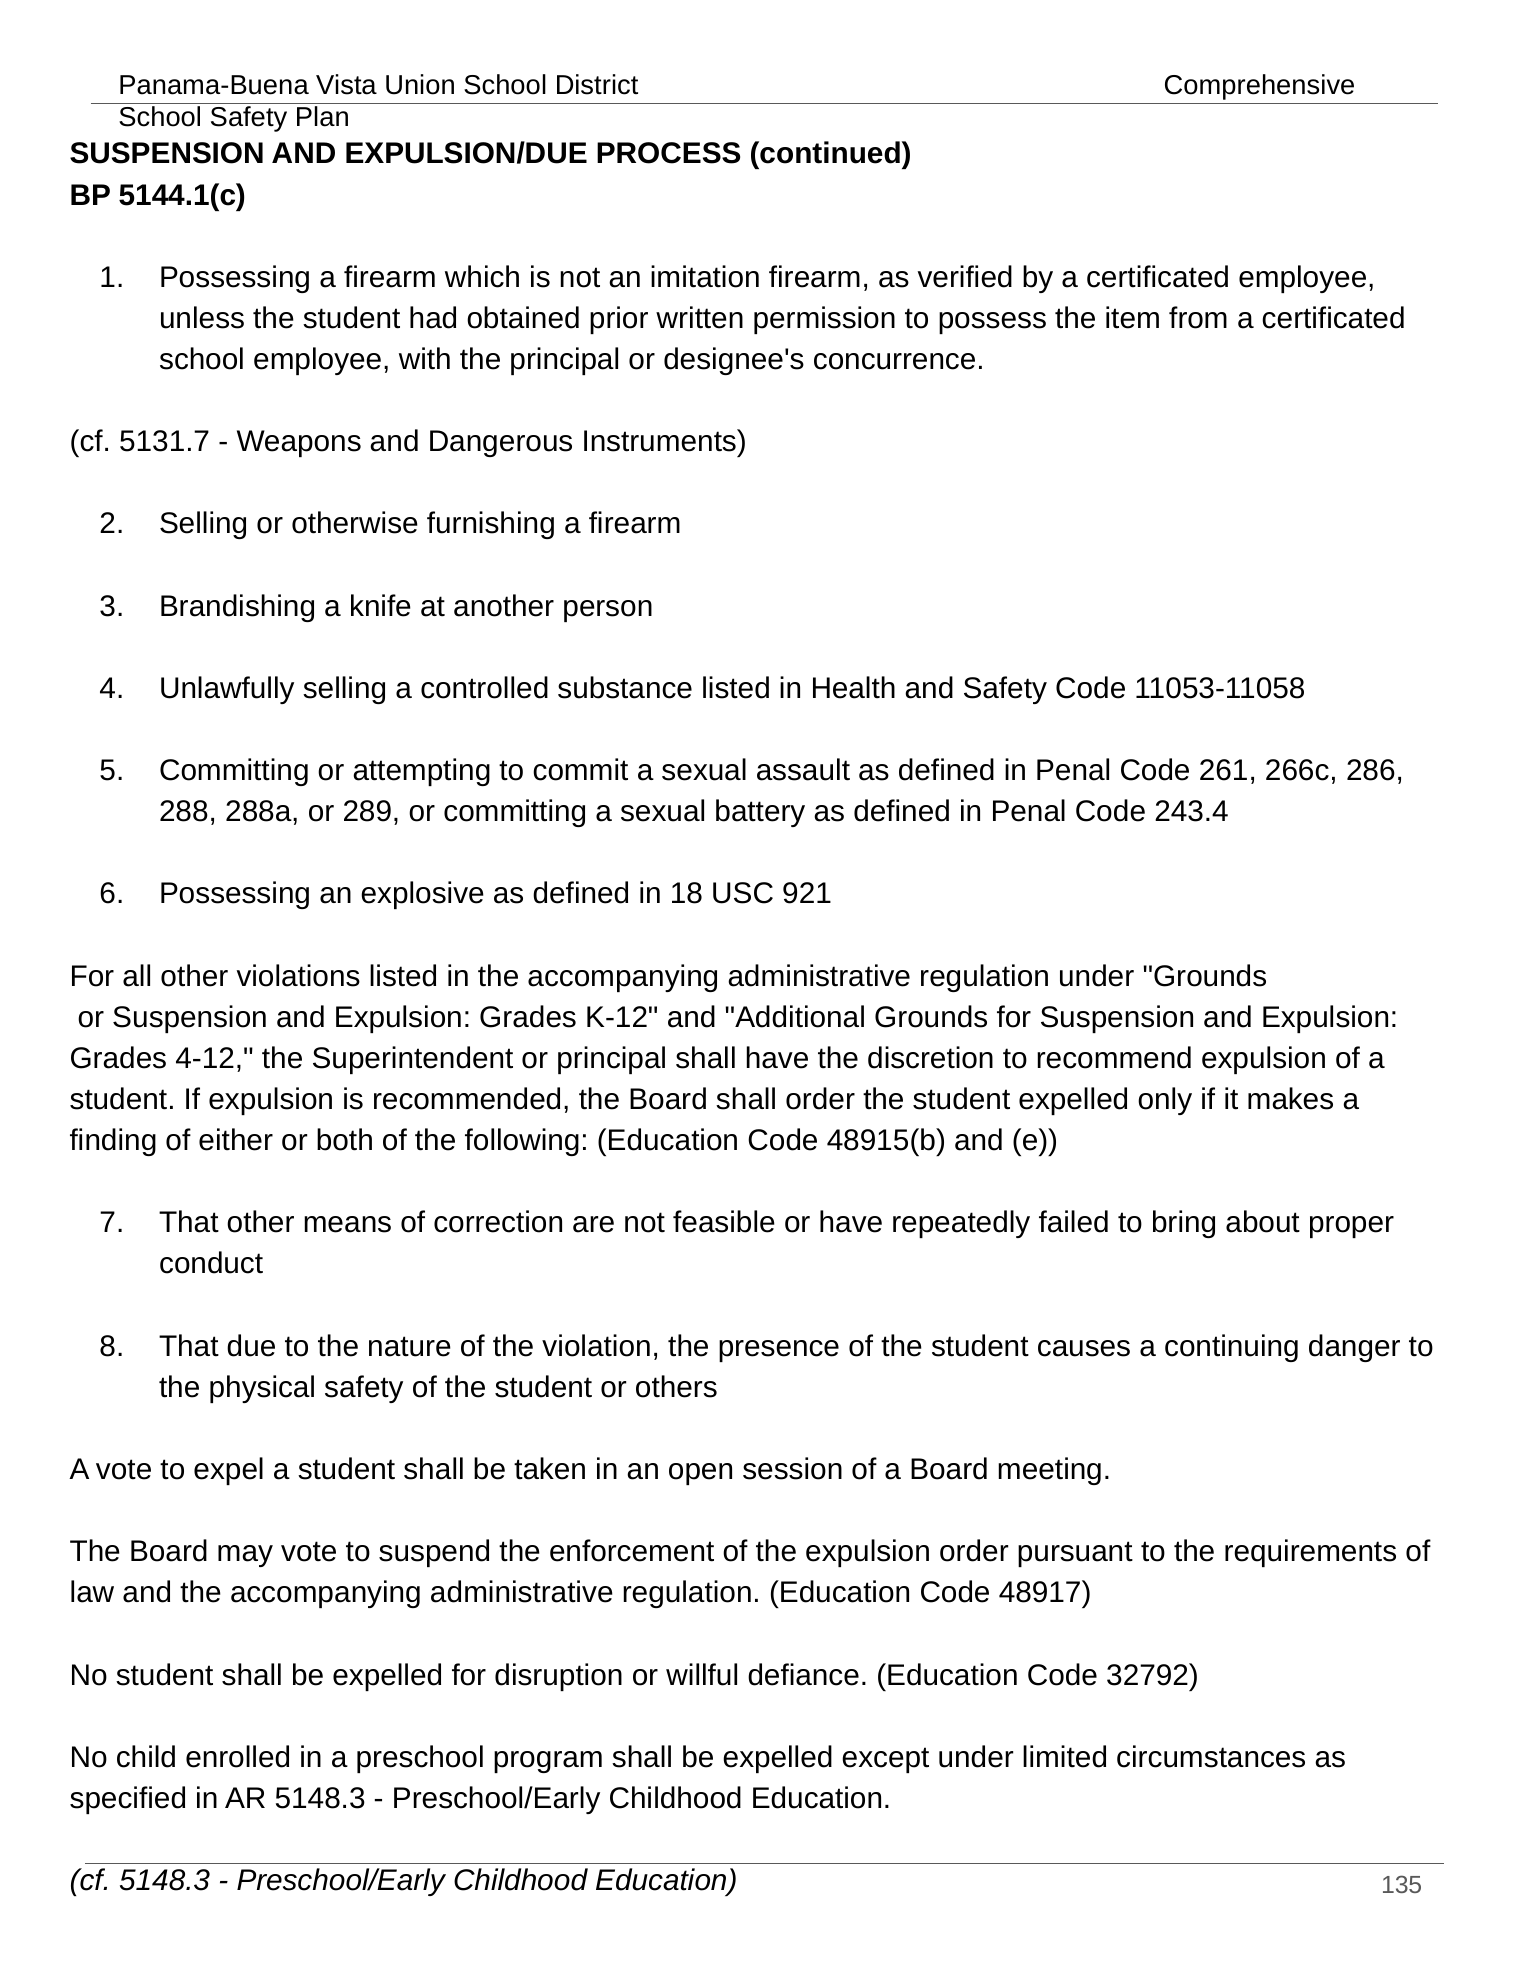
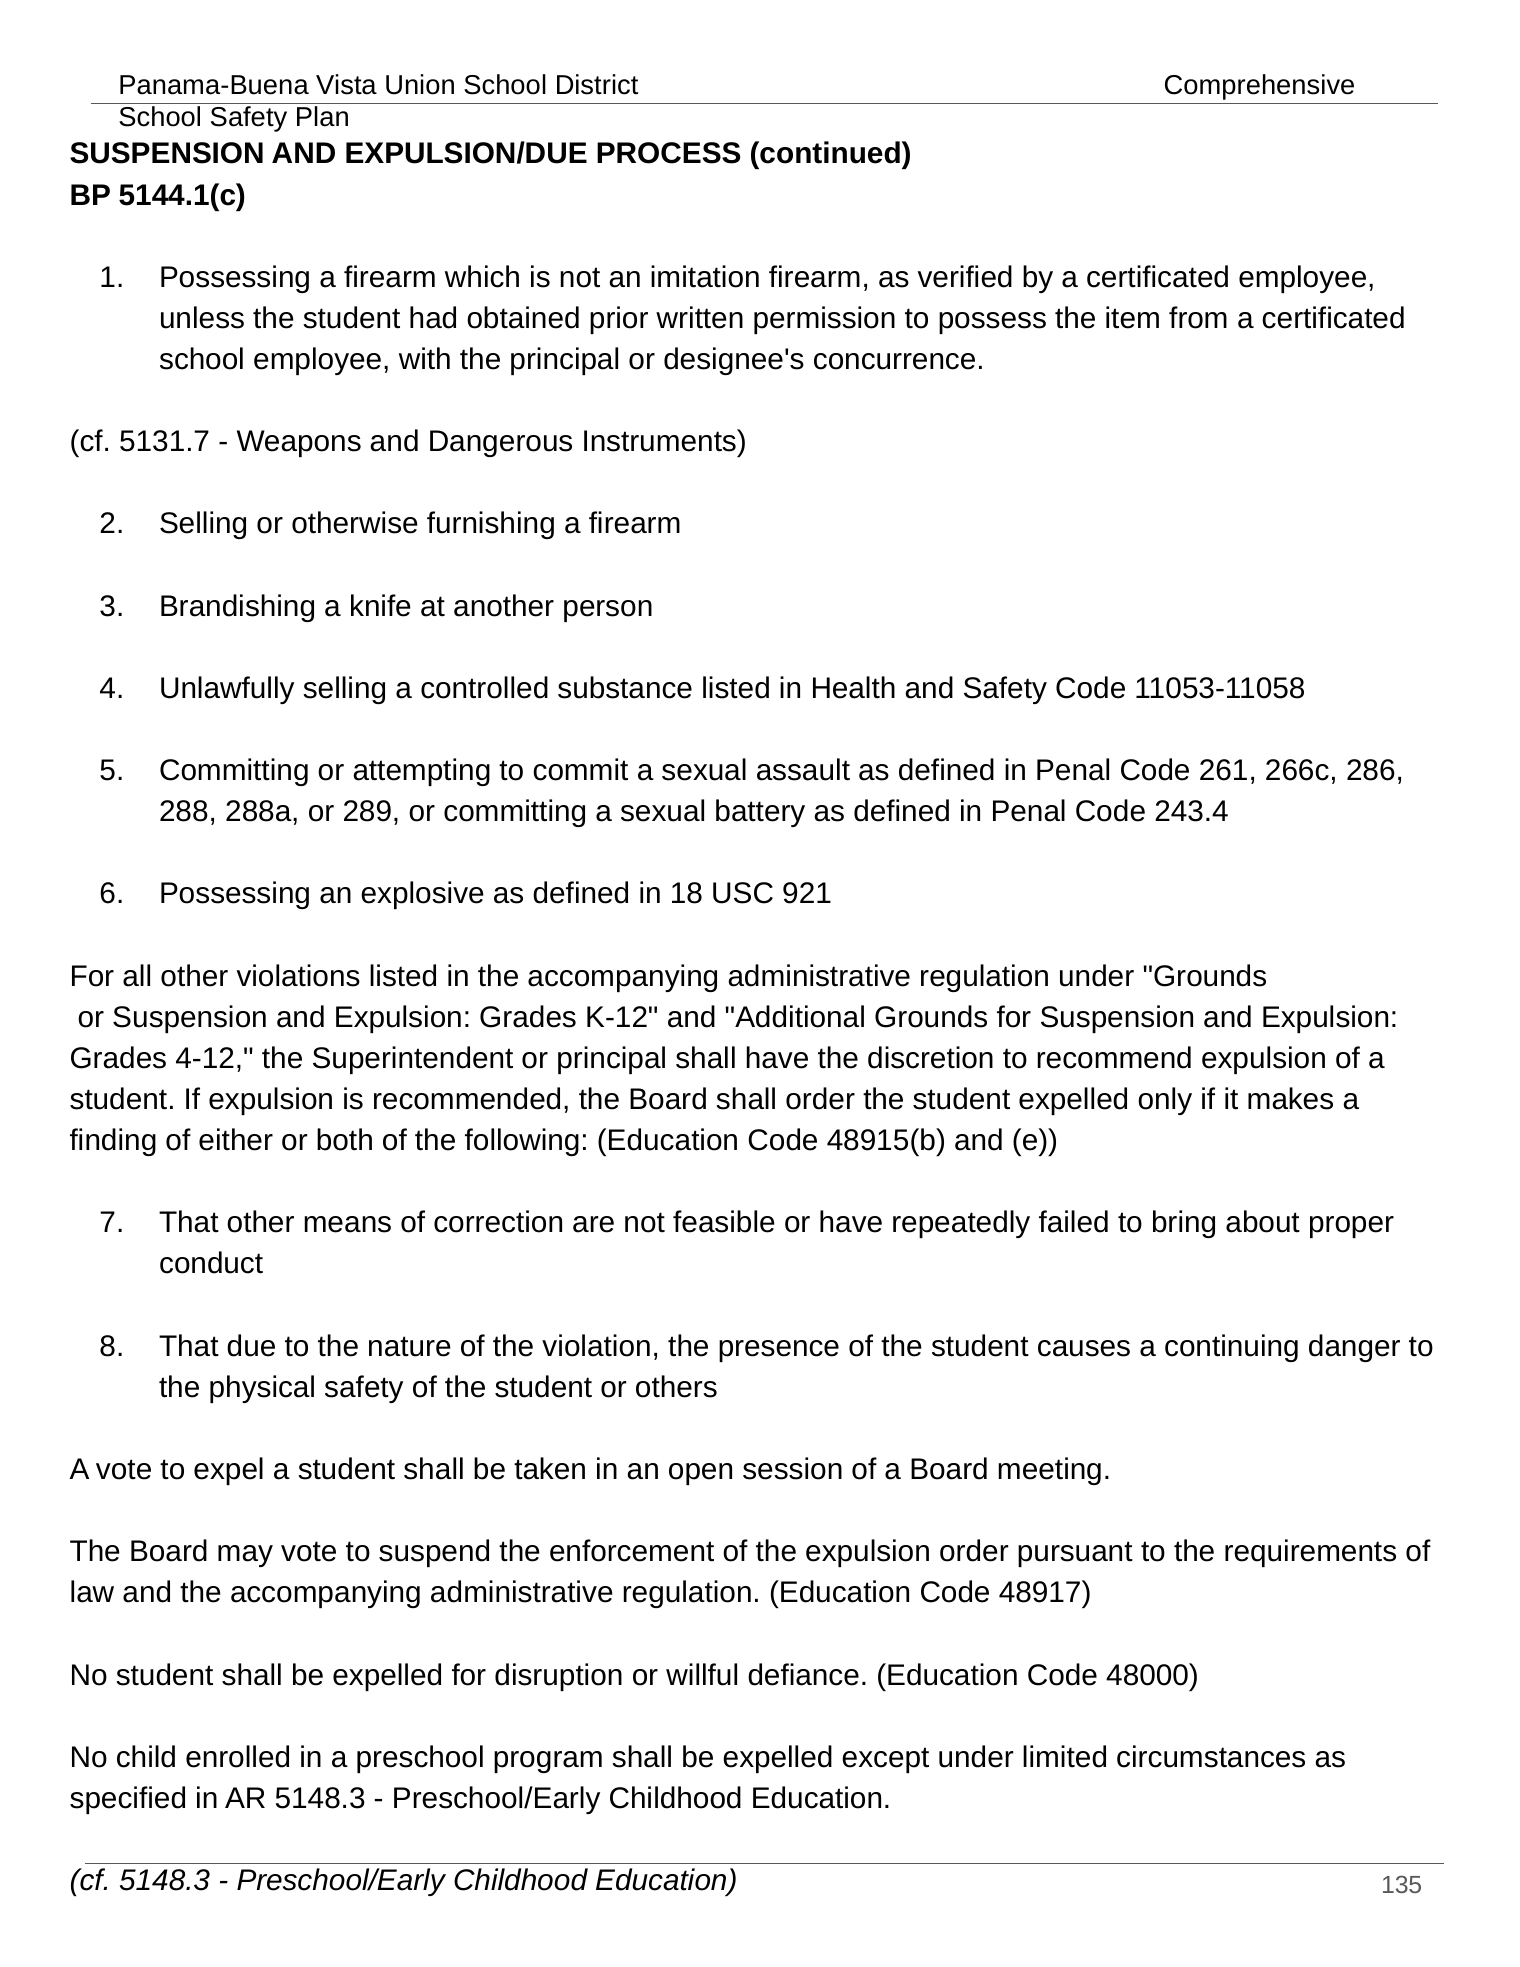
32792: 32792 -> 48000
